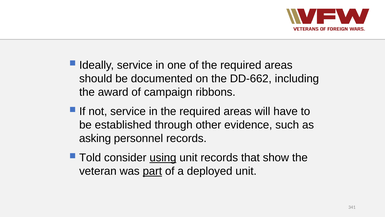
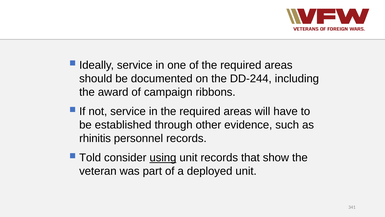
DD-662: DD-662 -> DD-244
asking: asking -> rhinitis
part underline: present -> none
